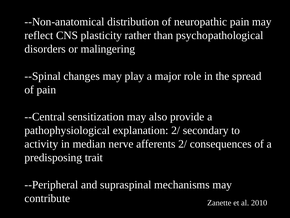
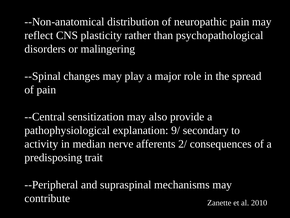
explanation 2/: 2/ -> 9/
